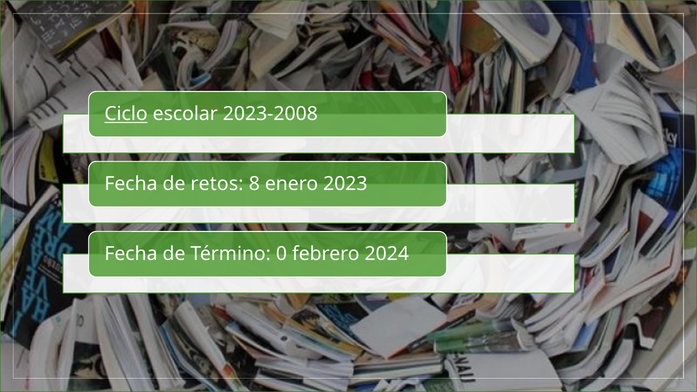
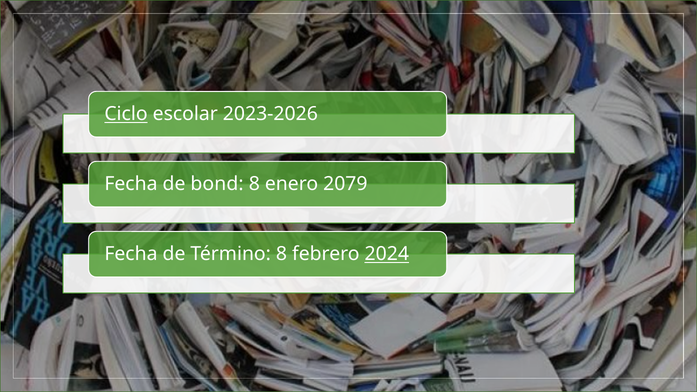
2023-2008: 2023-2008 -> 2023-2026
retos: retos -> bond
2023: 2023 -> 2079
Término 0: 0 -> 8
2024 underline: none -> present
